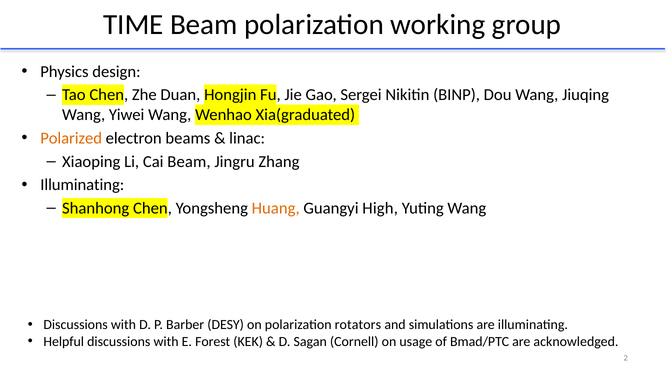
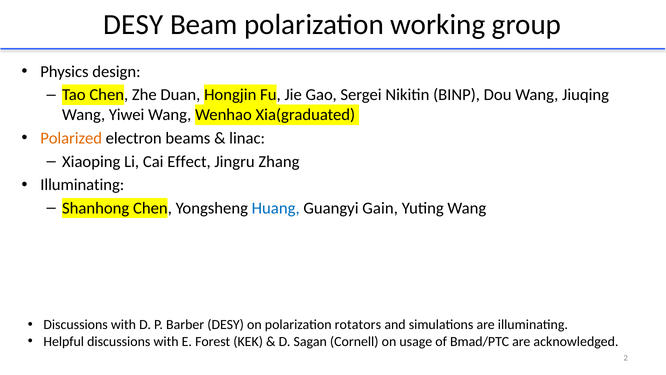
TIME at (133, 25): TIME -> DESY
Cai Beam: Beam -> Effect
Huang colour: orange -> blue
High: High -> Gain
